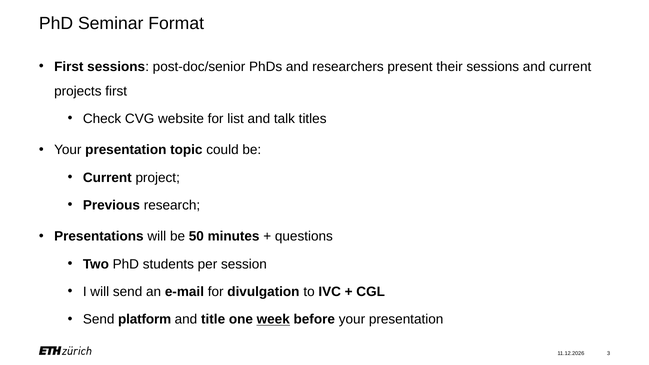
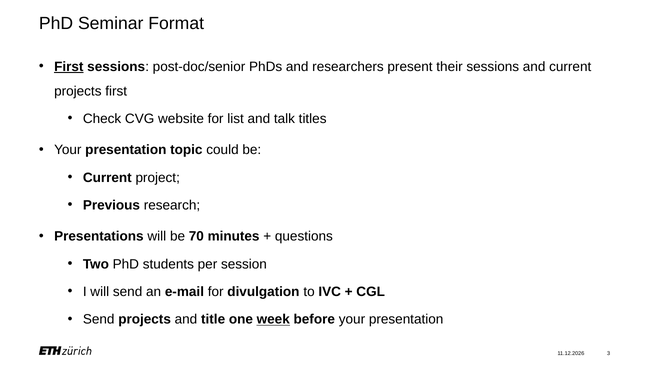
First at (69, 67) underline: none -> present
50: 50 -> 70
Send platform: platform -> projects
